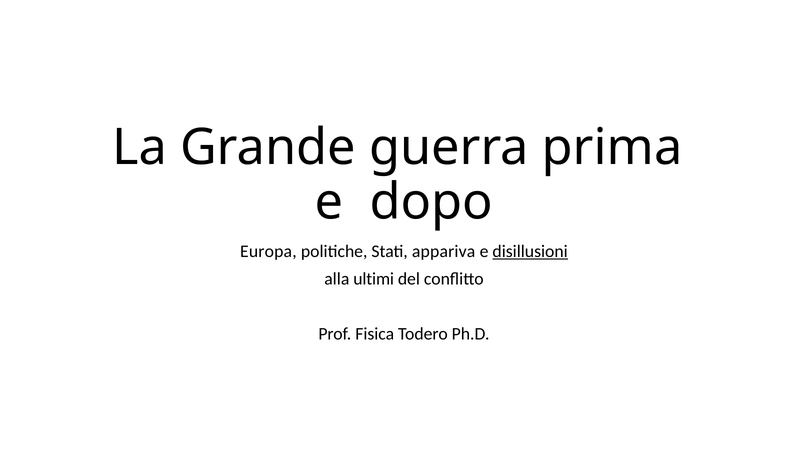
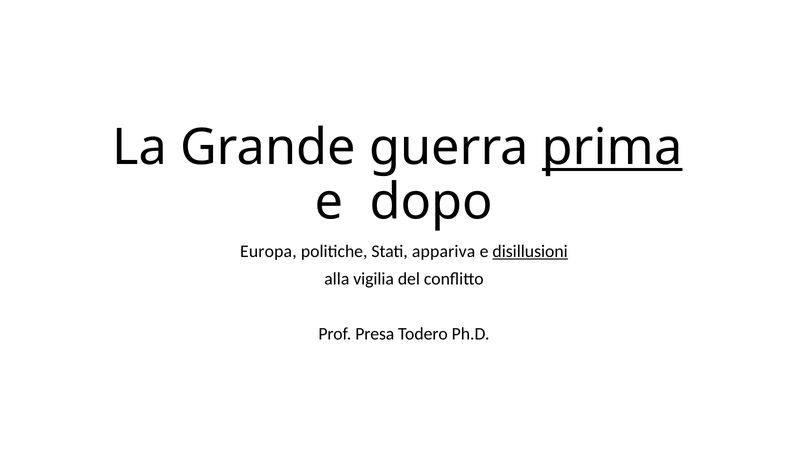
prima underline: none -> present
ultimi: ultimi -> vigilia
Fisica: Fisica -> Presa
